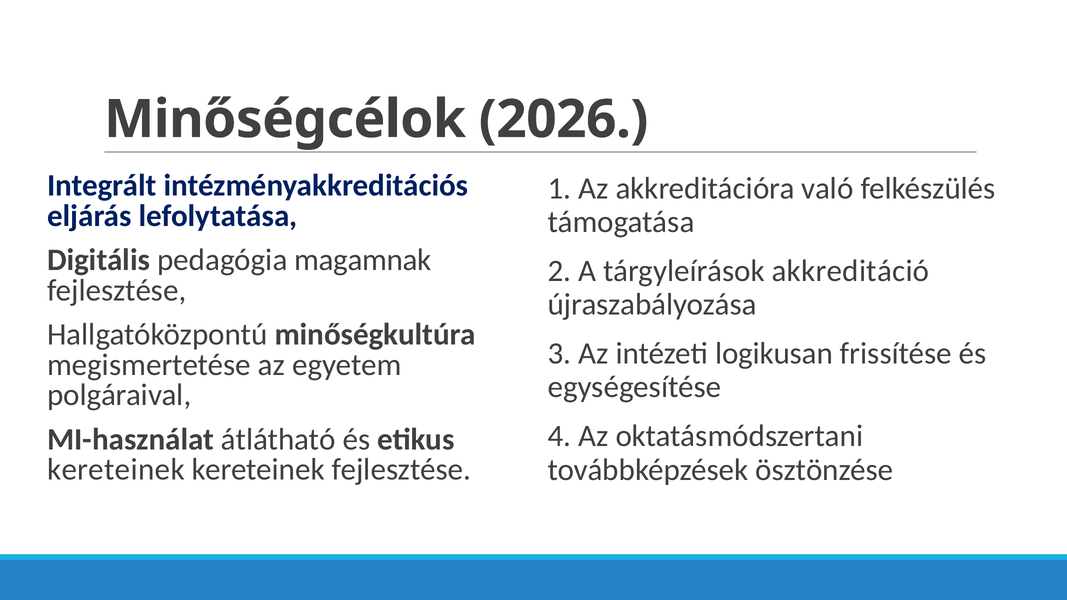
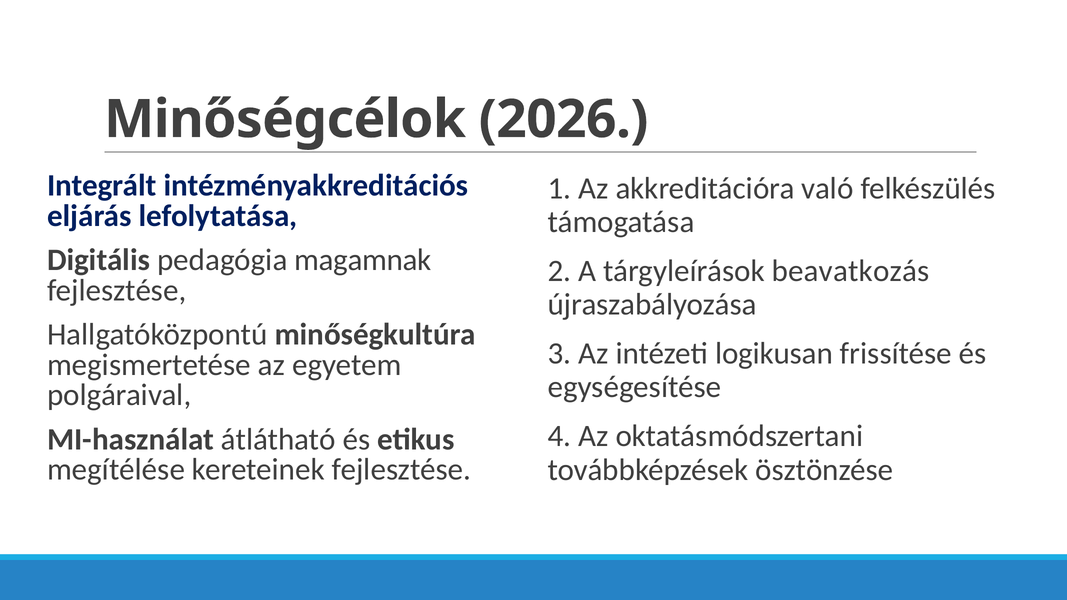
akkreditáció: akkreditáció -> beavatkozás
kereteinek at (116, 470): kereteinek -> megítélése
